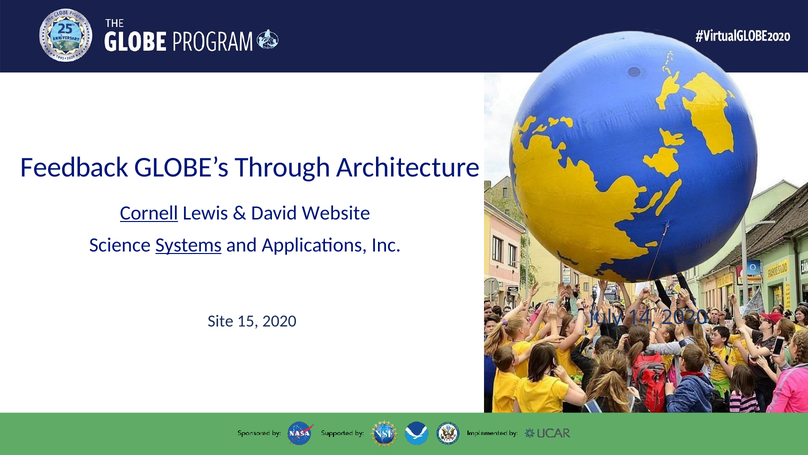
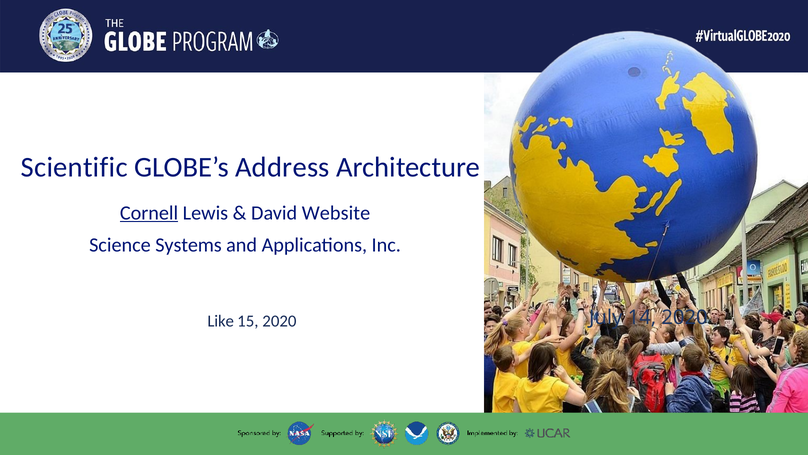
Feedback: Feedback -> Scientific
Through: Through -> Address
Systems underline: present -> none
Site: Site -> Like
